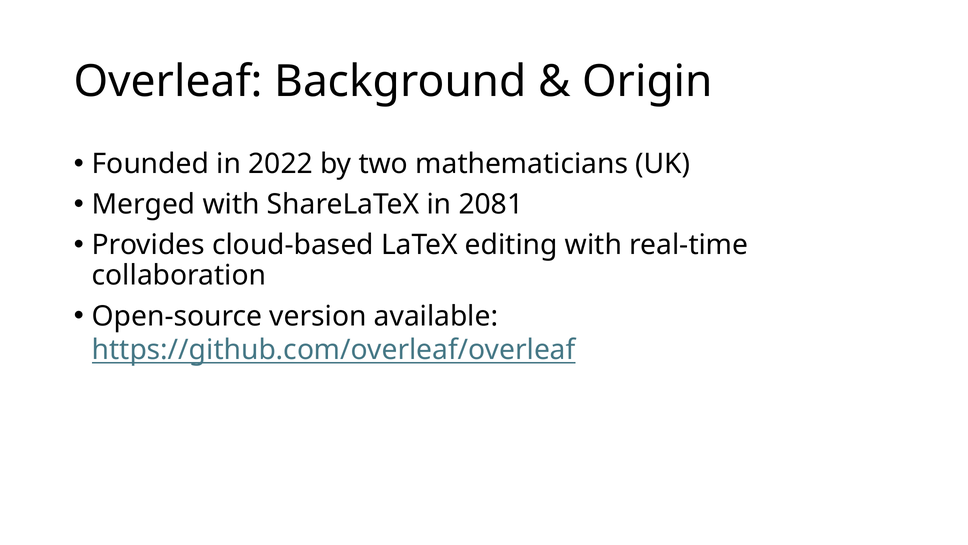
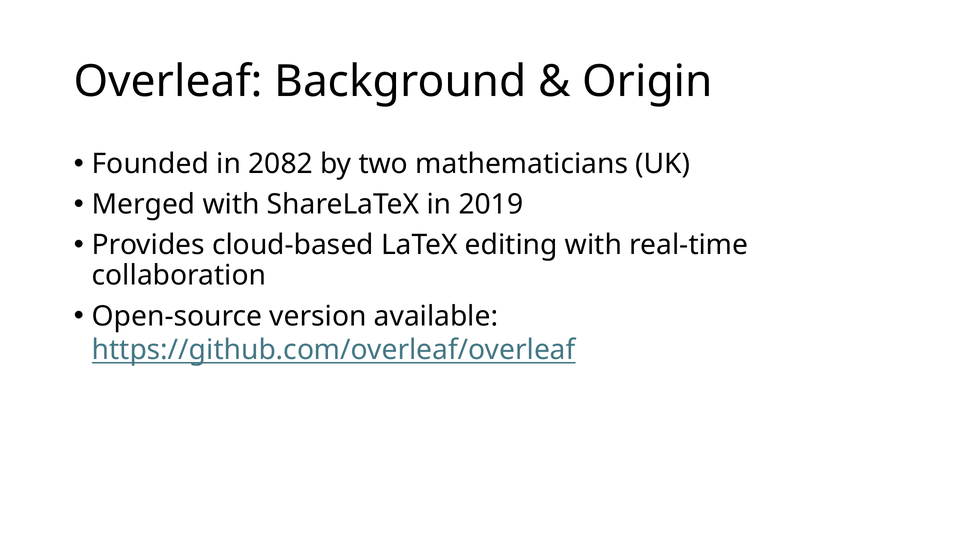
2022: 2022 -> 2082
2081: 2081 -> 2019
